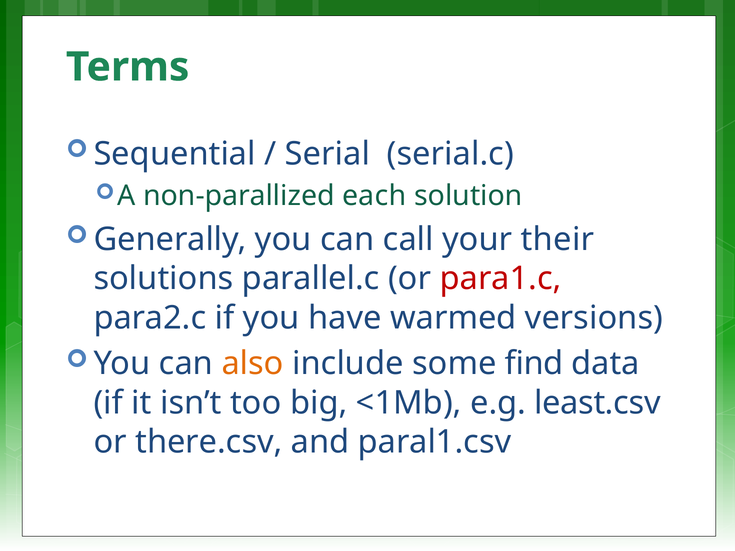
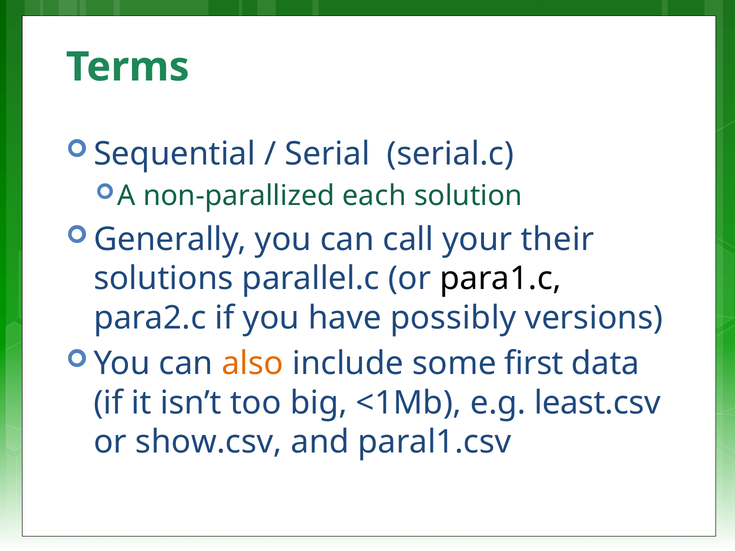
para1.c colour: red -> black
warmed: warmed -> possibly
find: find -> first
there.csv: there.csv -> show.csv
